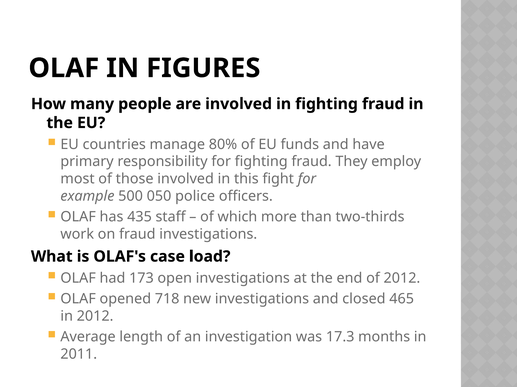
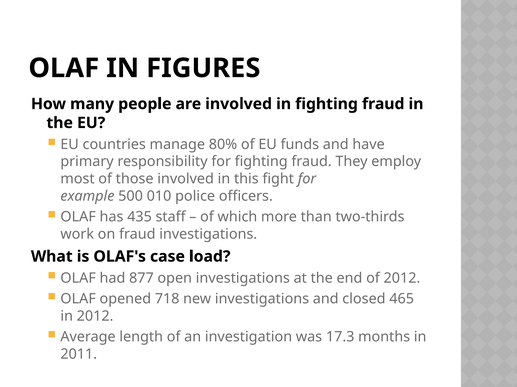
050: 050 -> 010
173: 173 -> 877
